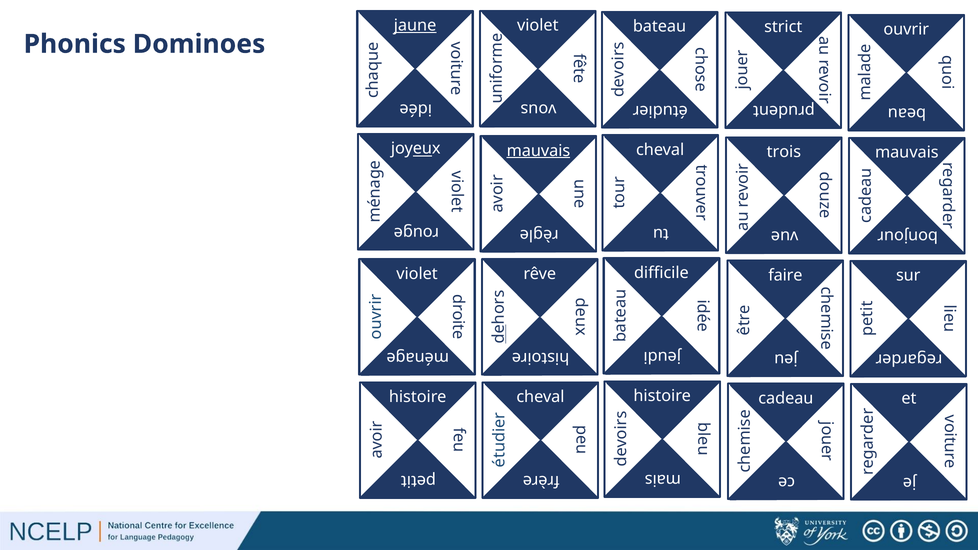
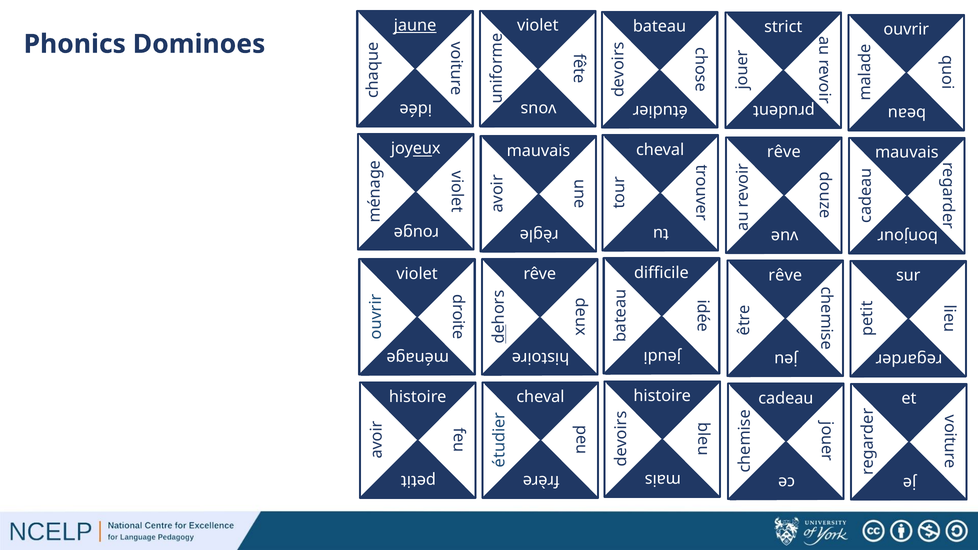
mauvais at (538, 151) underline: present -> none
trois at (784, 152): trois -> rêve
faire at (785, 275): faire -> rêve
